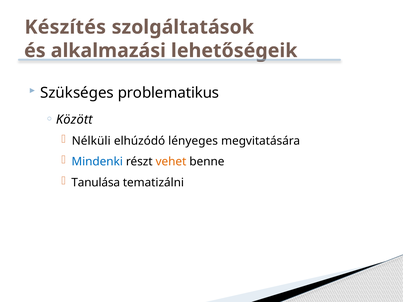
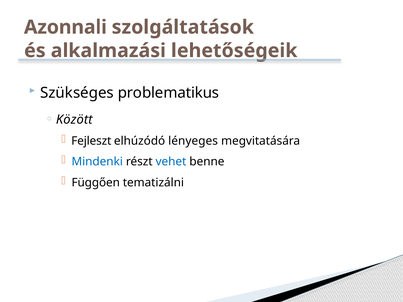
Készítés: Készítés -> Azonnali
Nélküli: Nélküli -> Fejleszt
vehet colour: orange -> blue
Tanulása: Tanulása -> Függően
